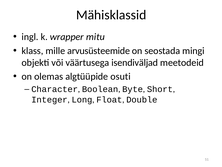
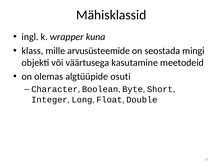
mitu: mitu -> kuna
isendiväljad: isendiväljad -> kasutamine
